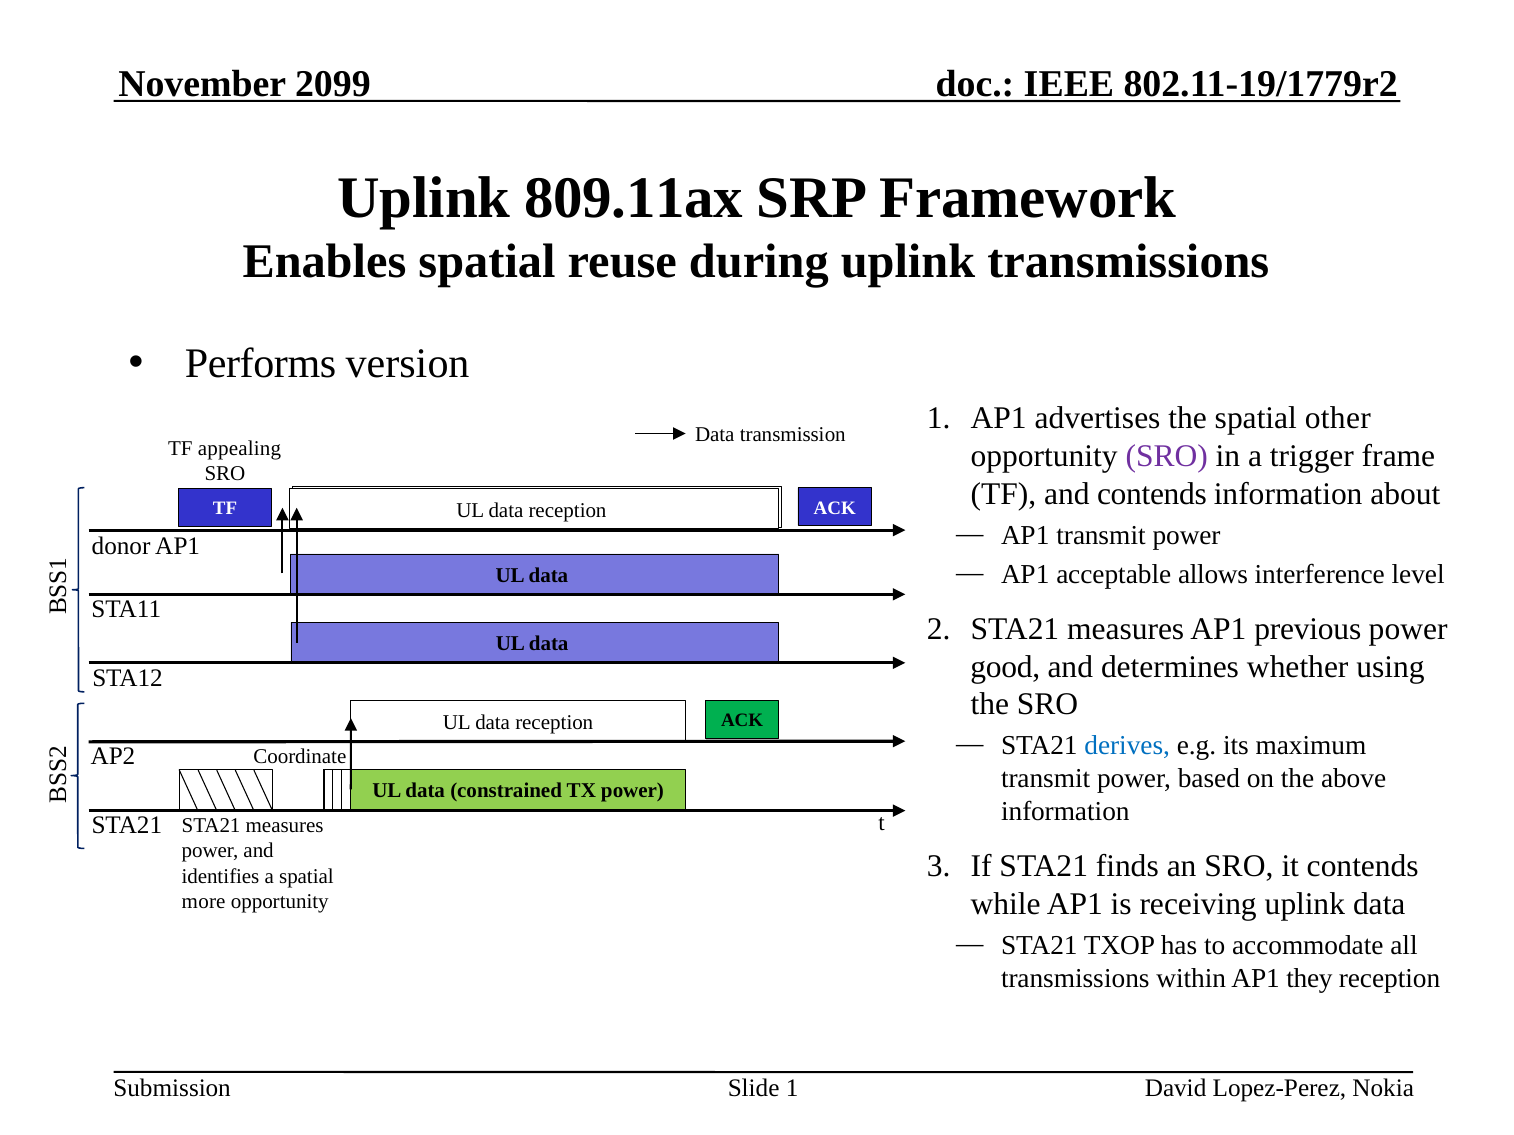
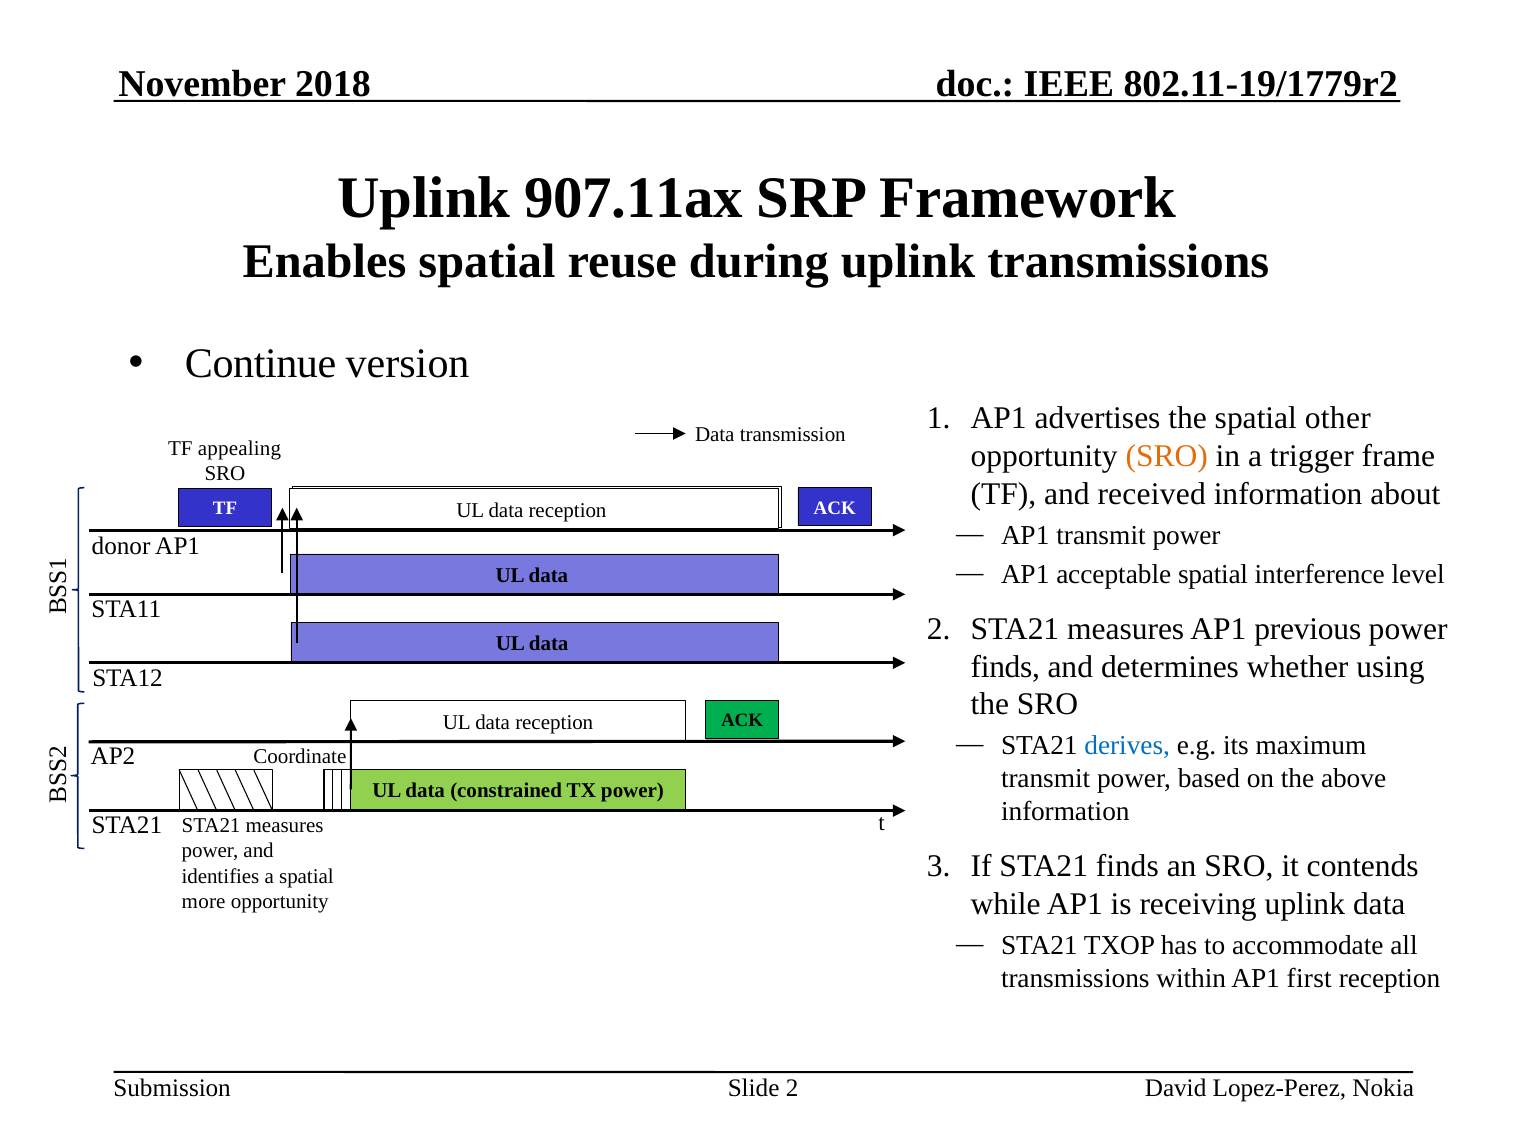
2099: 2099 -> 2018
809.11ax: 809.11ax -> 907.11ax
Performs: Performs -> Continue
SRO at (1167, 456) colour: purple -> orange
and contends: contends -> received
acceptable allows: allows -> spatial
good at (1005, 667): good -> finds
they: they -> first
Slide 1: 1 -> 2
